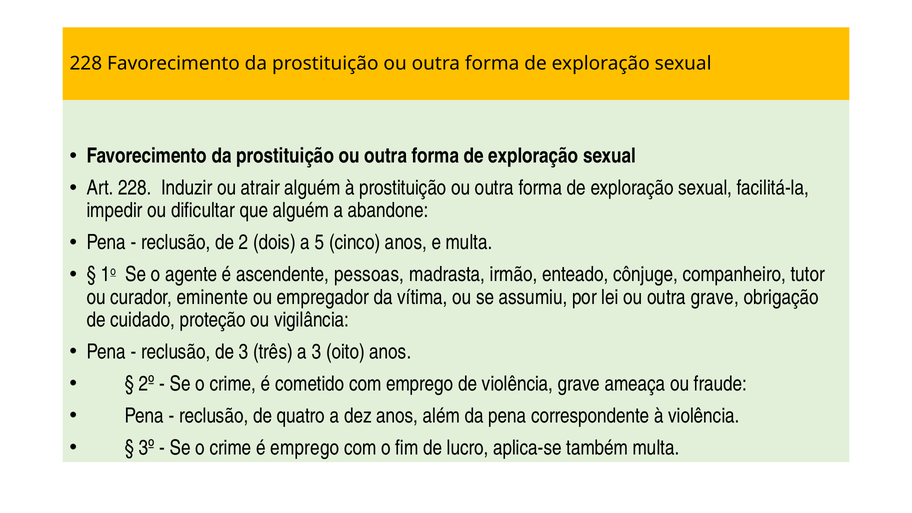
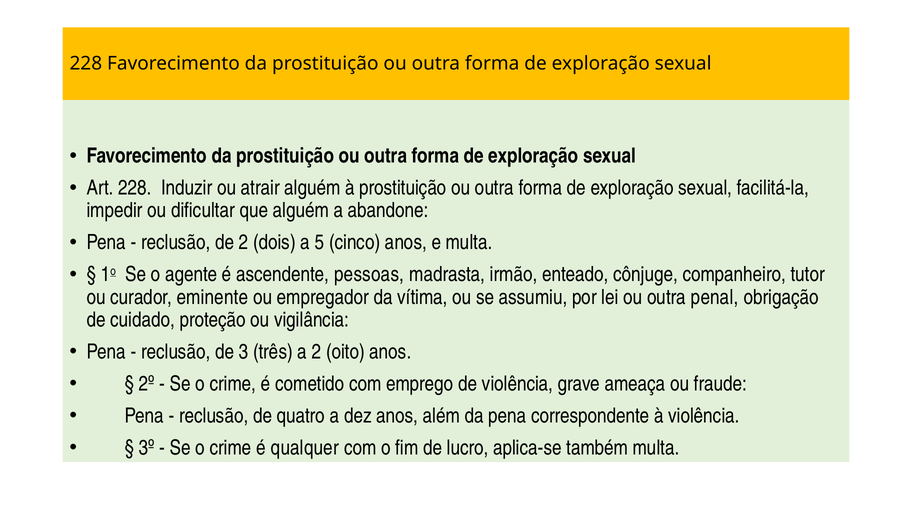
outra grave: grave -> penal
a 3: 3 -> 2
é emprego: emprego -> qualquer
